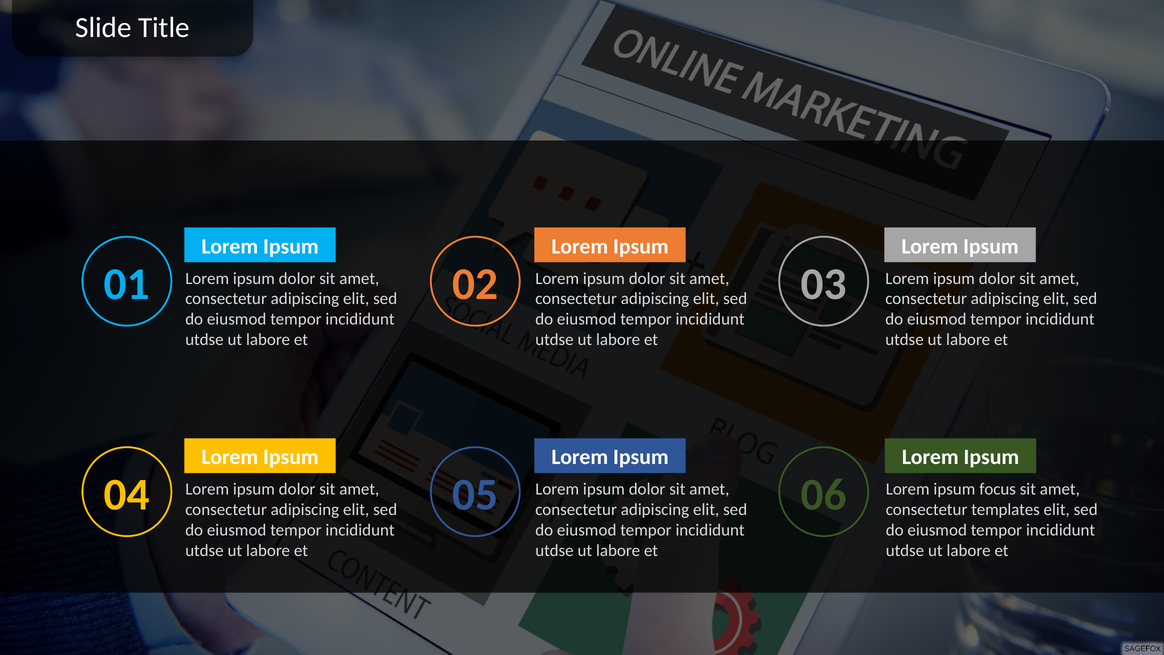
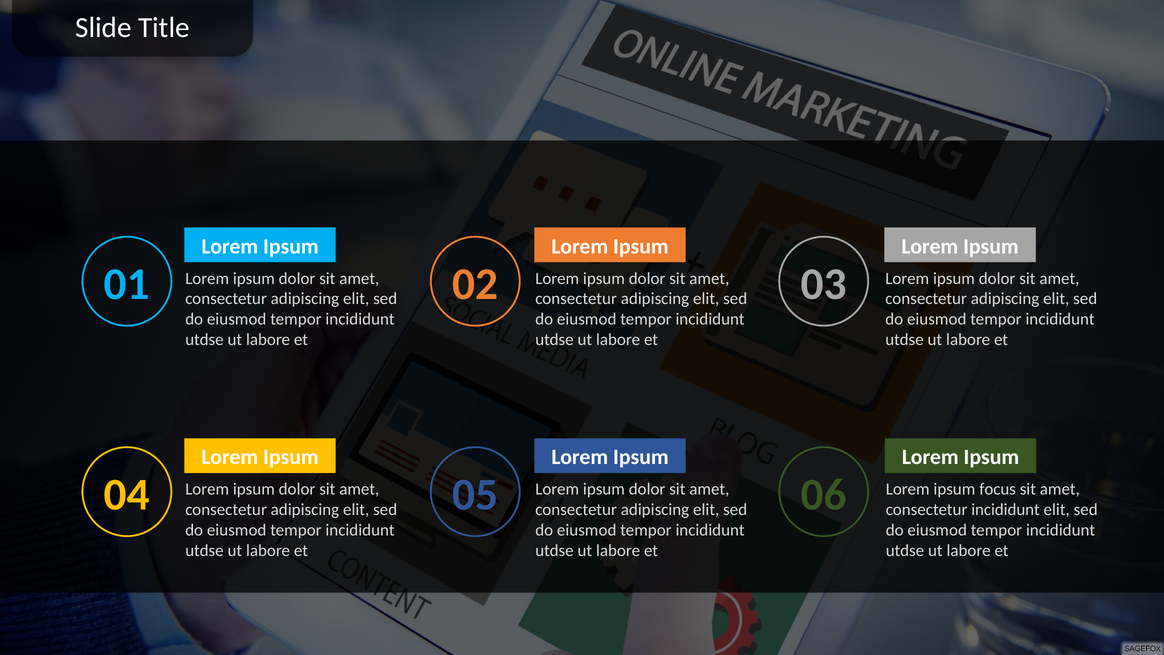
consectetur templates: templates -> incididunt
